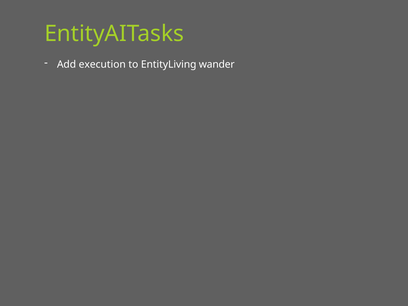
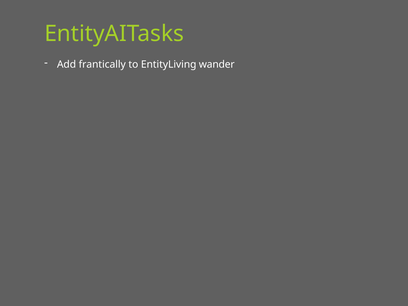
execution: execution -> frantically
